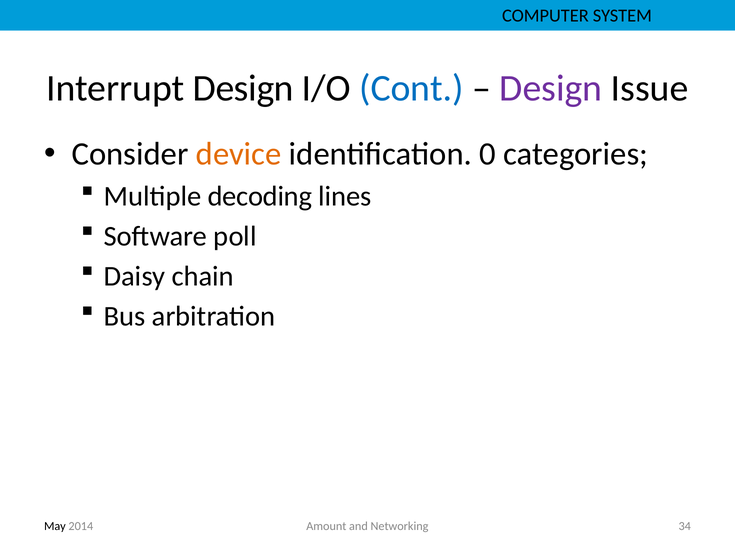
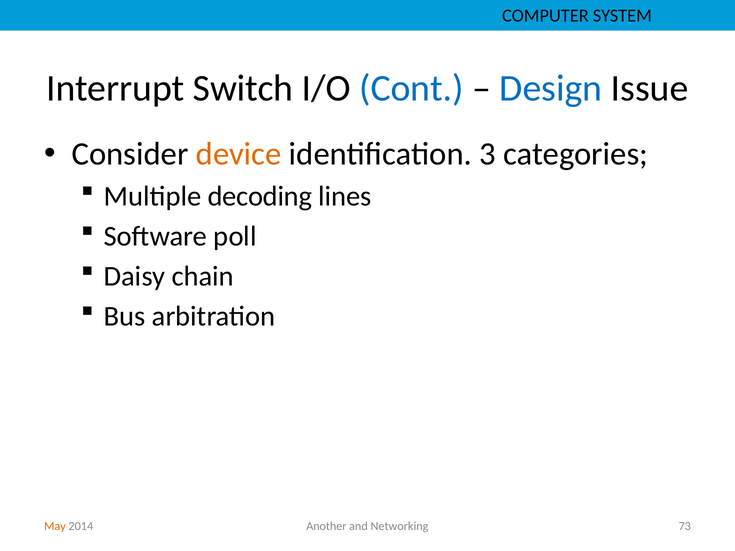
Interrupt Design: Design -> Switch
Design at (551, 88) colour: purple -> blue
0: 0 -> 3
Amount: Amount -> Another
34: 34 -> 73
May colour: black -> orange
